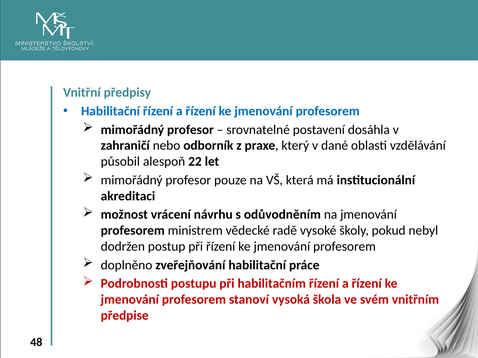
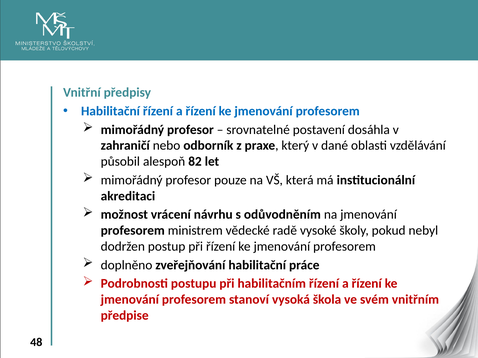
22: 22 -> 82
